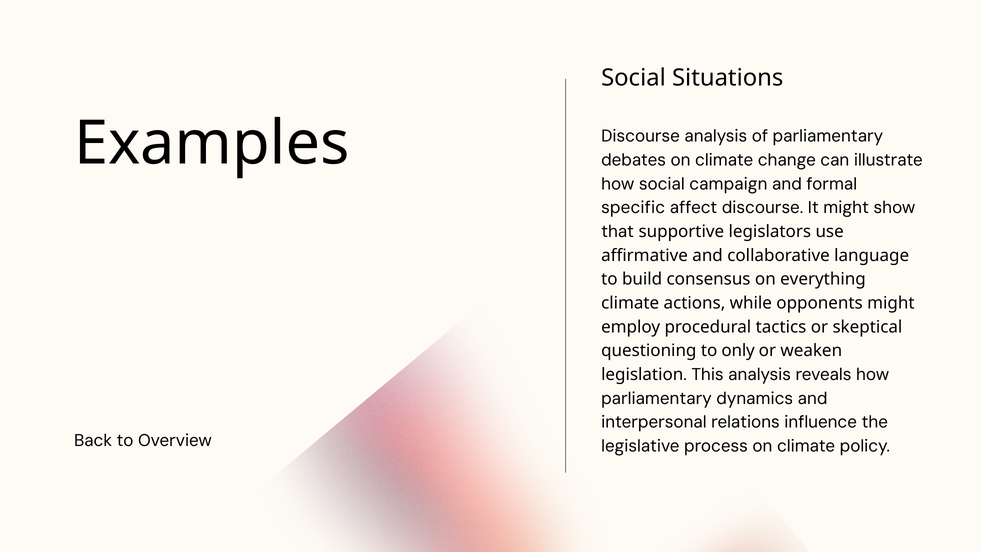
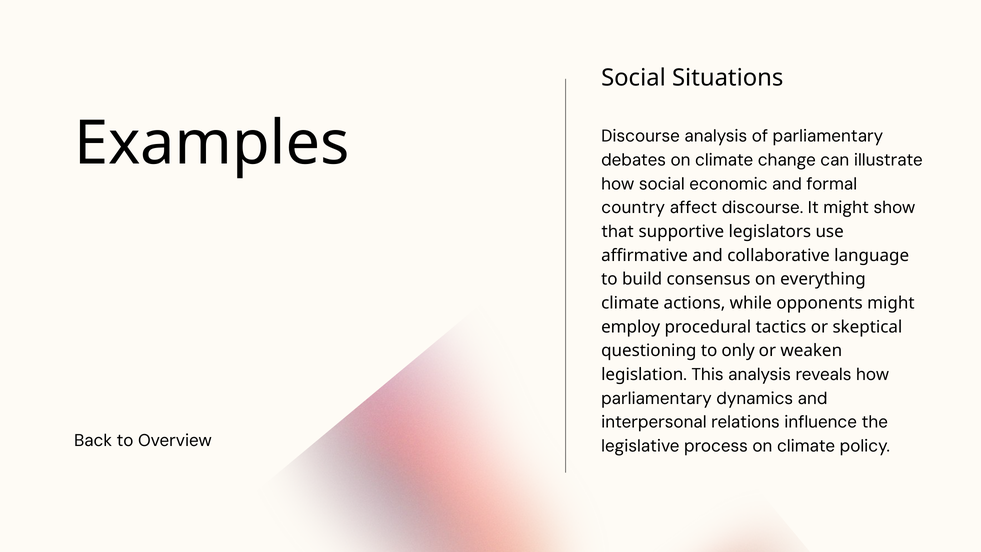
campaign: campaign -> economic
specific: specific -> country
